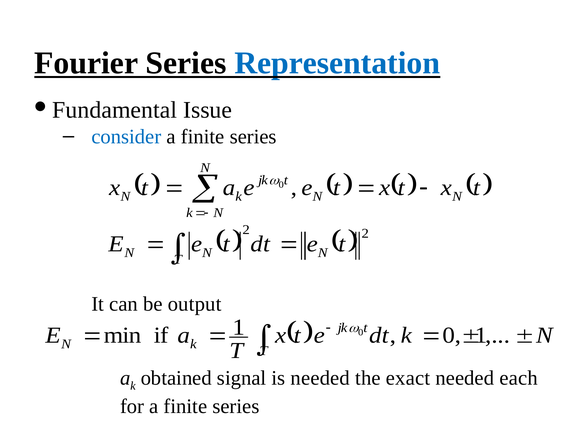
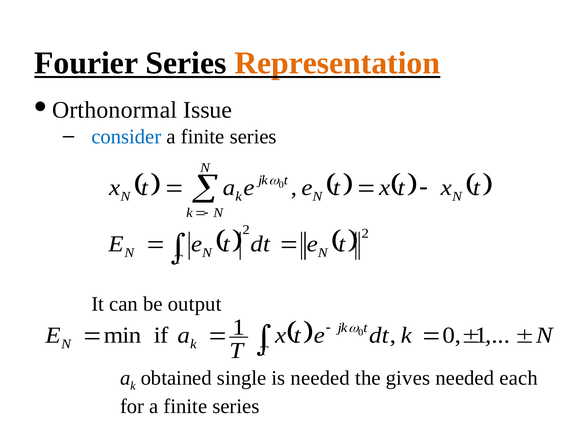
Representation colour: blue -> orange
Fundamental: Fundamental -> Orthonormal
signal: signal -> single
exact: exact -> gives
